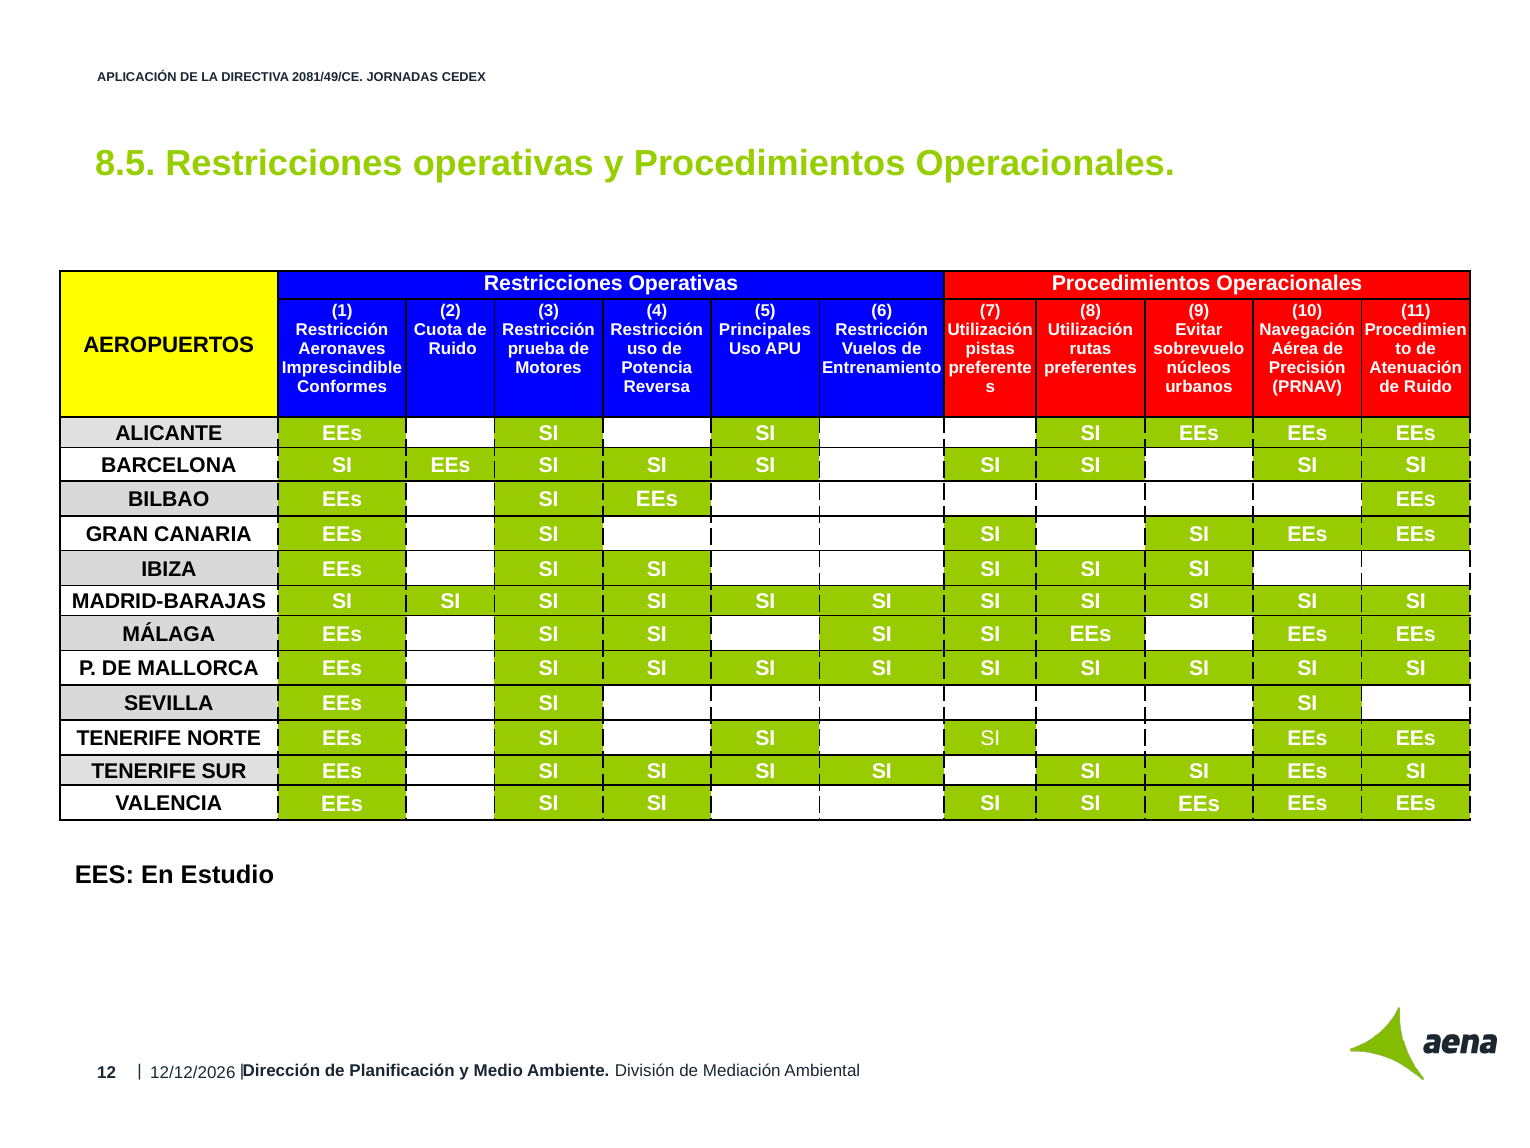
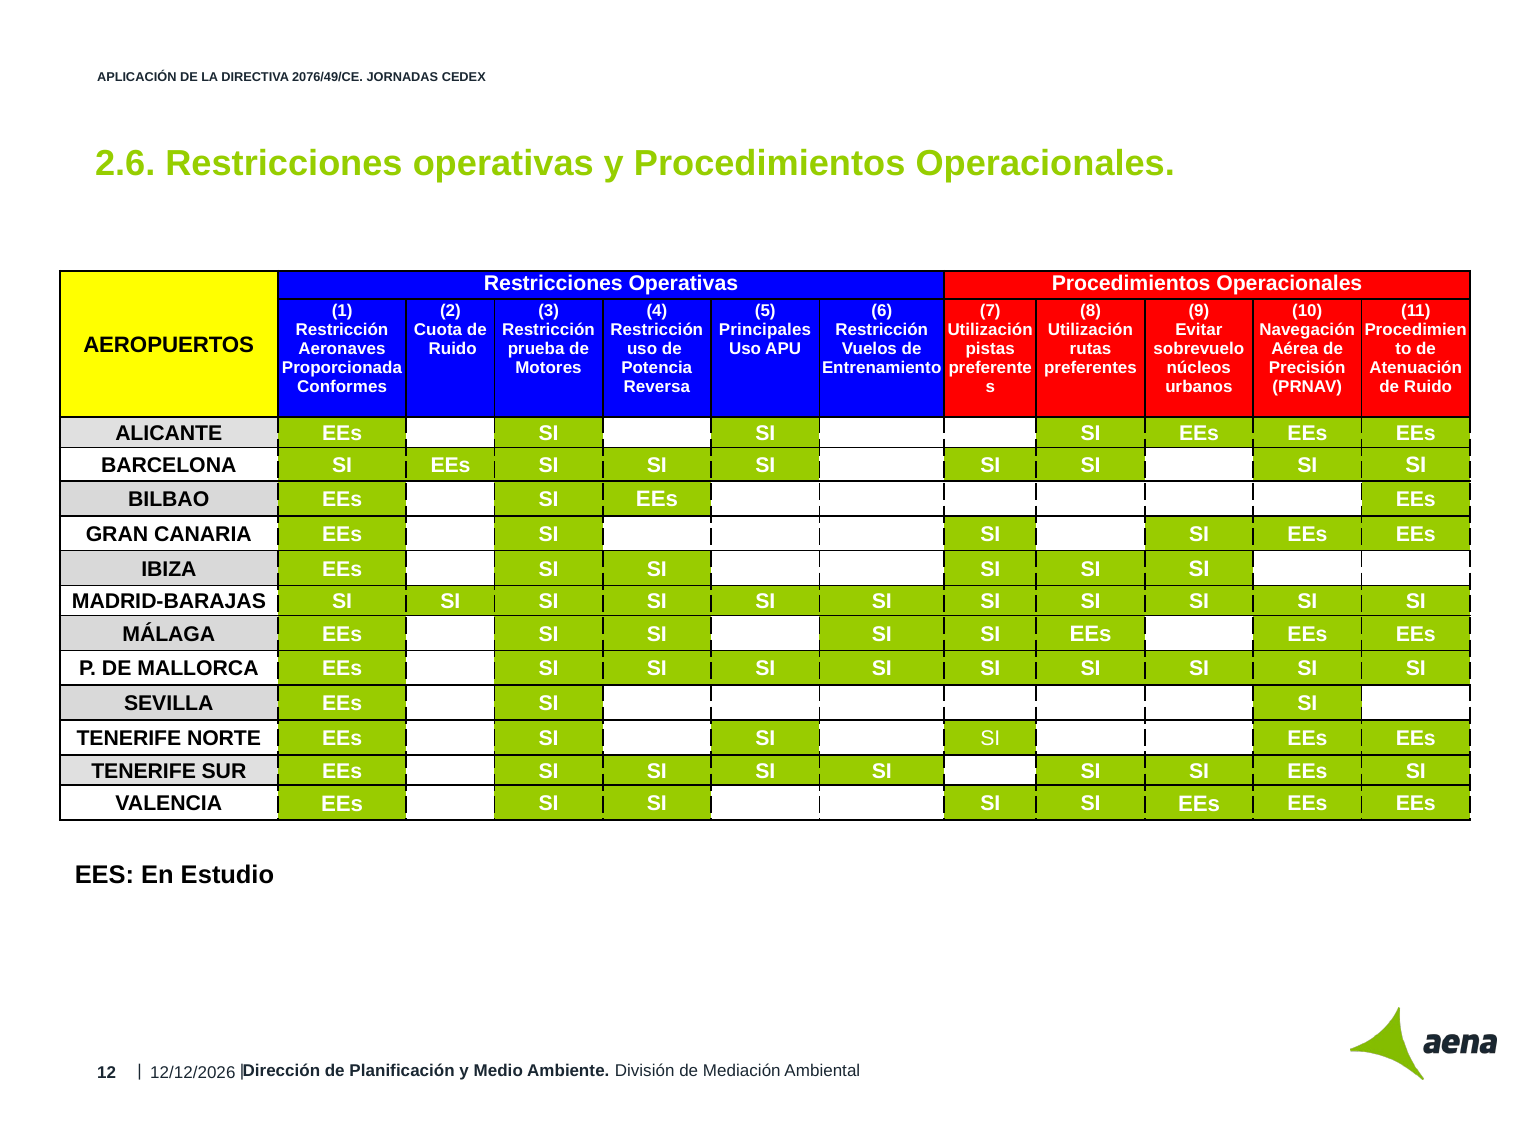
2081/49/CE: 2081/49/CE -> 2076/49/CE
8.5: 8.5 -> 2.6
Imprescindible: Imprescindible -> Proporcionada
